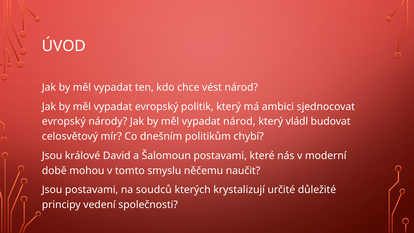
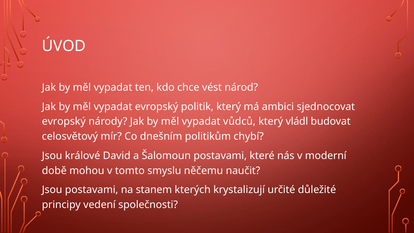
vypadat národ: národ -> vůdců
soudců: soudců -> stanem
